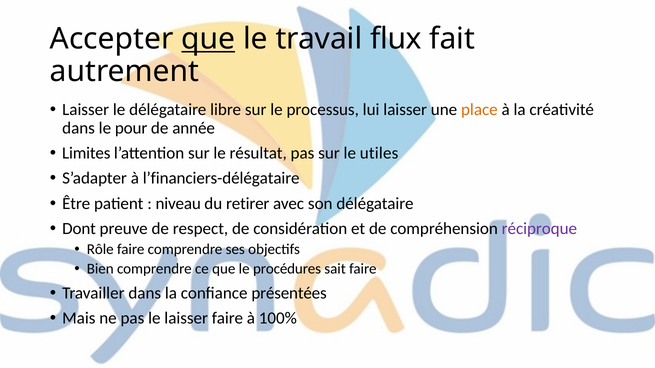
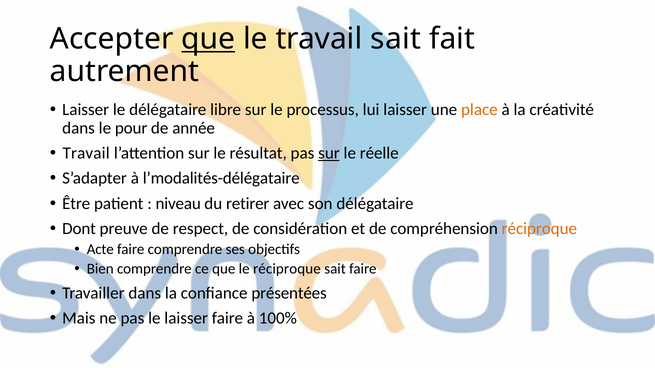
travail flux: flux -> sait
Limites at (86, 153): Limites -> Travail
sur at (329, 153) underline: none -> present
utiles: utiles -> réelle
l’financiers-délégataire: l’financiers-délégataire -> l’modalités-délégataire
réciproque at (539, 229) colour: purple -> orange
Rôle: Rôle -> Acte
le procédures: procédures -> réciproque
